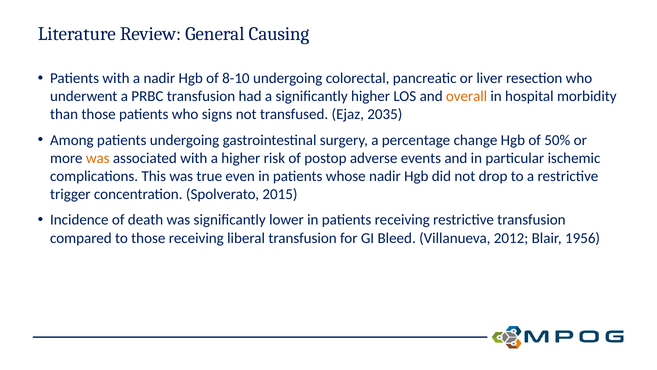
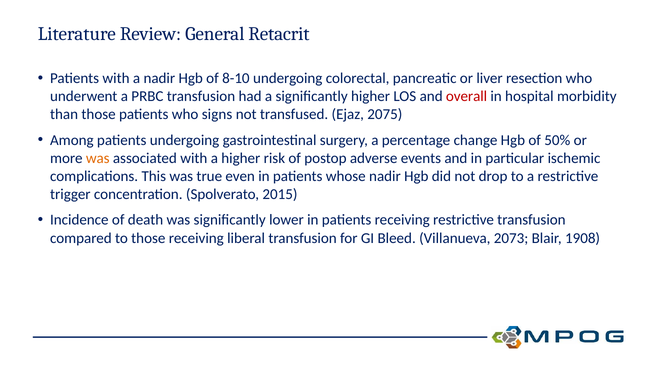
Causing: Causing -> Retacrit
overall colour: orange -> red
2035: 2035 -> 2075
2012: 2012 -> 2073
1956: 1956 -> 1908
